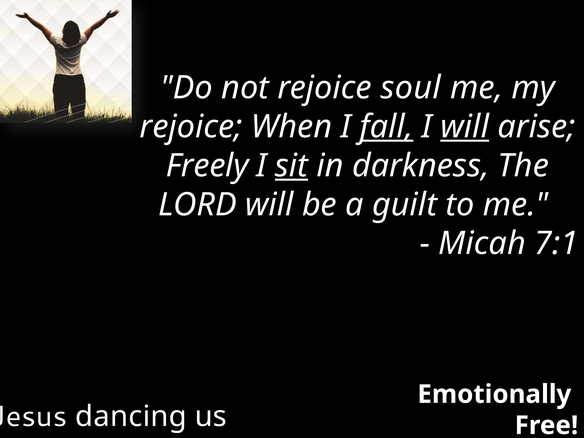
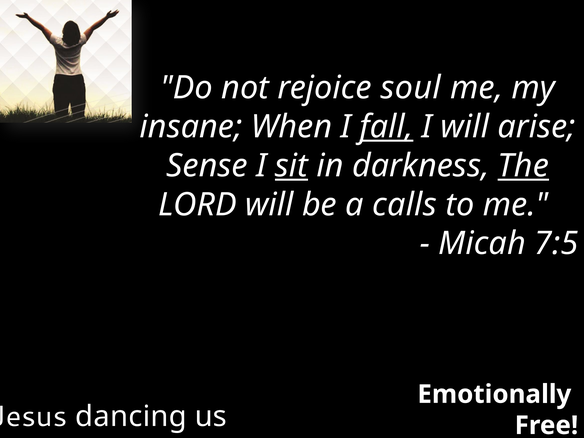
rejoice at (191, 127): rejoice -> insane
will at (465, 127) underline: present -> none
Freely: Freely -> Sense
The underline: none -> present
guilt: guilt -> calls
7:1: 7:1 -> 7:5
